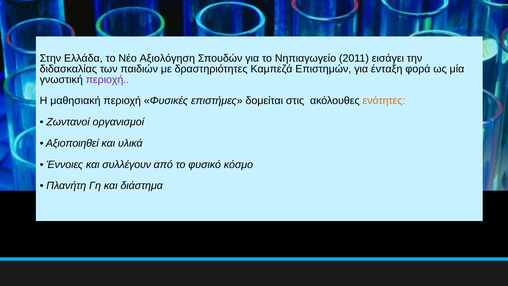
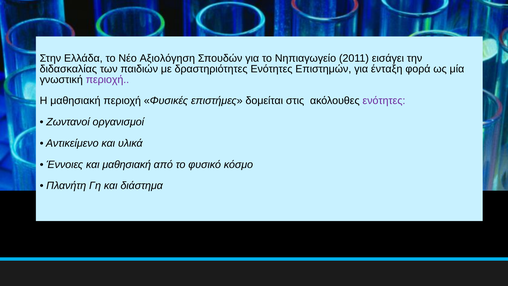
δραστηριότητες Καμπεζά: Καμπεζά -> Ενότητες
ενότητες at (384, 101) colour: orange -> purple
Αξιοποιηθεί: Αξιοποιηθεί -> Αντικείμενο
και συλλέγουν: συλλέγουν -> μαθησιακή
